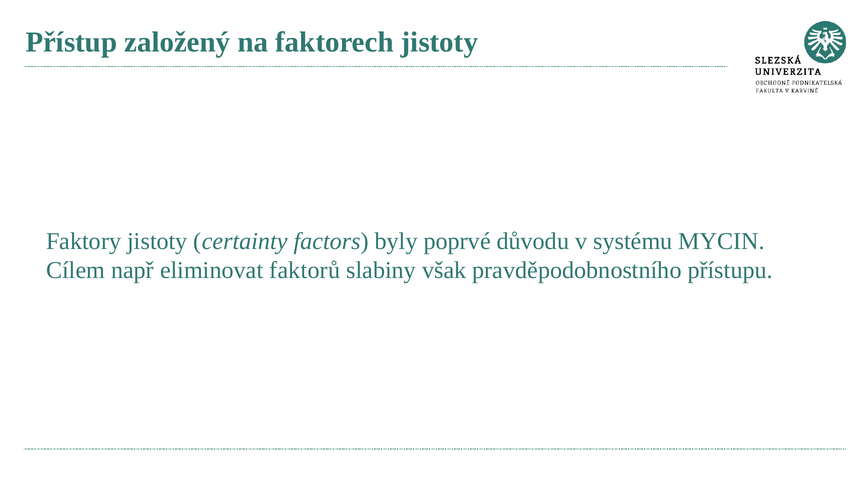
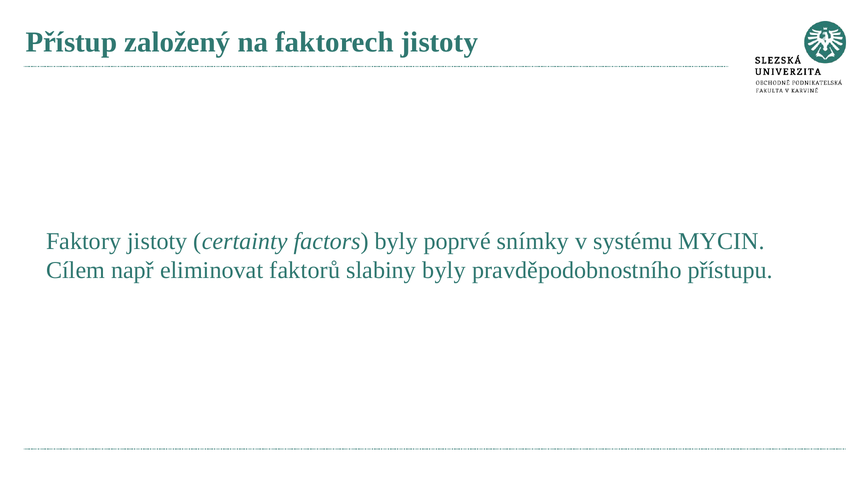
důvodu: důvodu -> snímky
slabiny však: však -> byly
